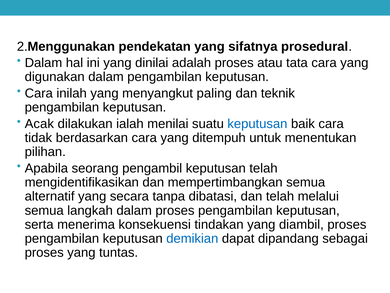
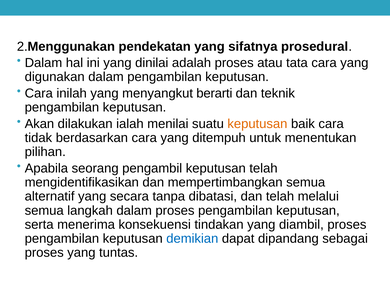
paling: paling -> berarti
Acak: Acak -> Akan
keputusan at (257, 124) colour: blue -> orange
